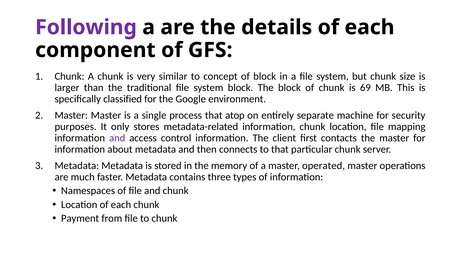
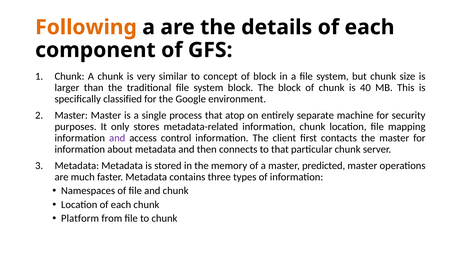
Following colour: purple -> orange
69: 69 -> 40
operated: operated -> predicted
Payment: Payment -> Platform
